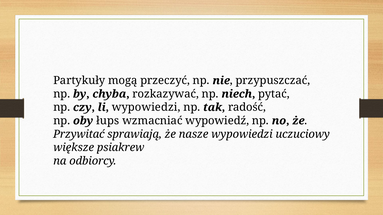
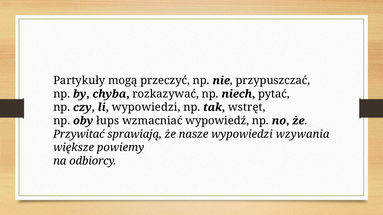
radość: radość -> wstręt
uczuciowy: uczuciowy -> wzywania
psiakrew: psiakrew -> powiemy
